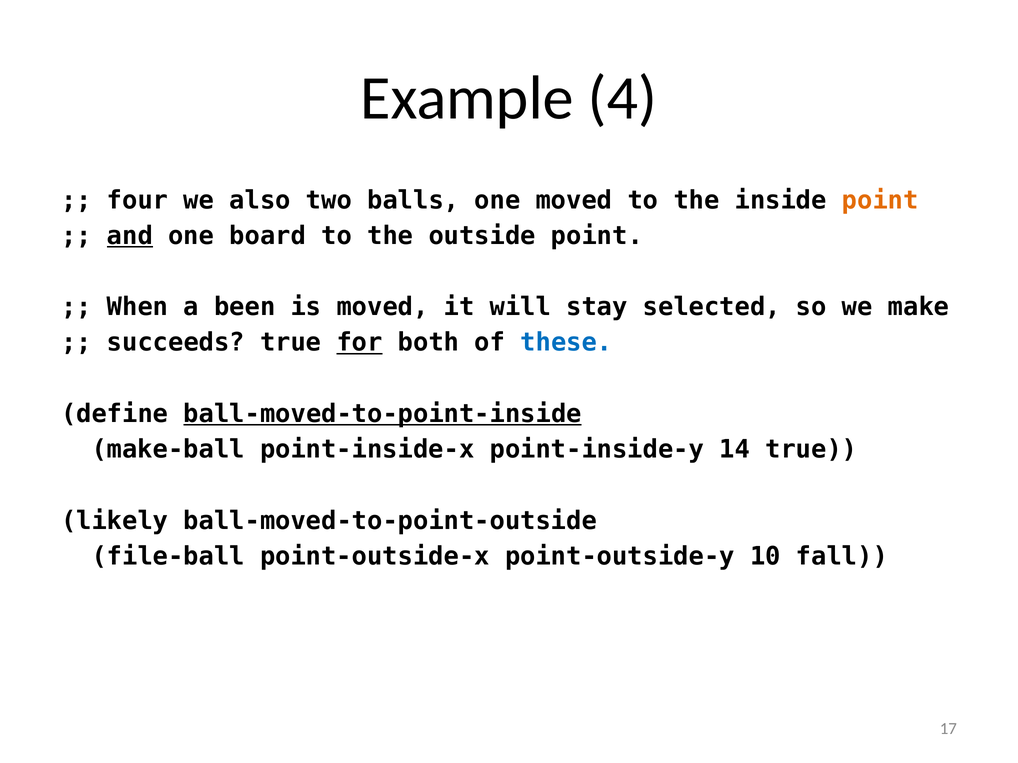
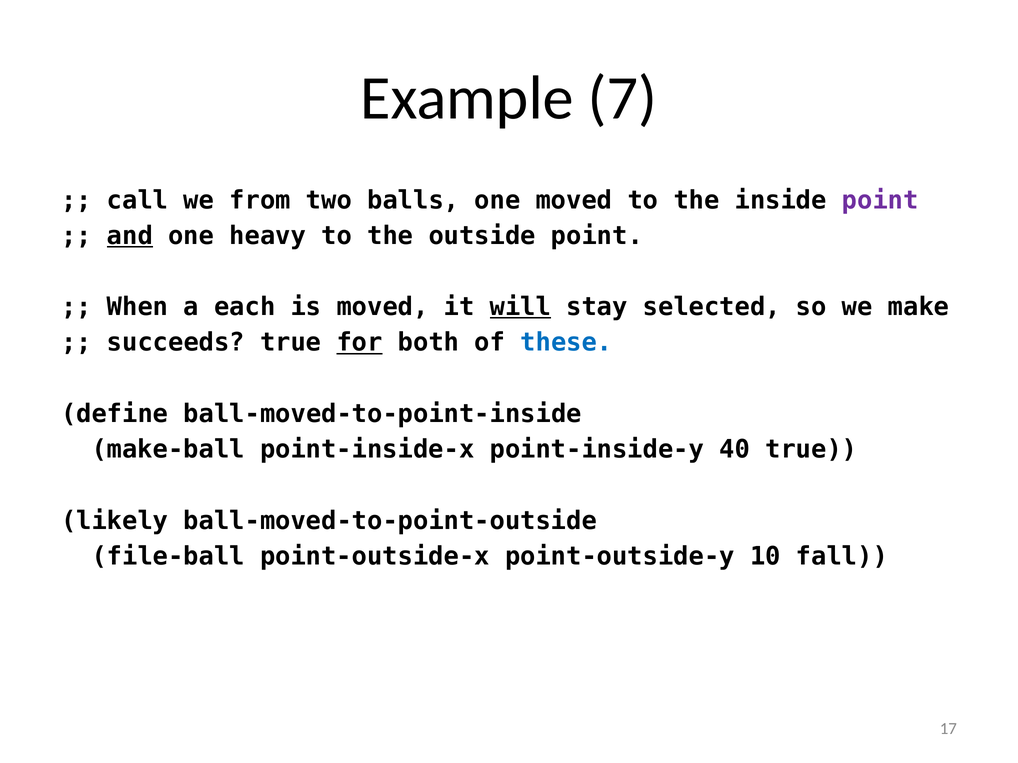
4: 4 -> 7
four: four -> call
also: also -> from
point at (880, 200) colour: orange -> purple
board: board -> heavy
been: been -> each
will underline: none -> present
ball-moved-to-point-inside underline: present -> none
14: 14 -> 40
